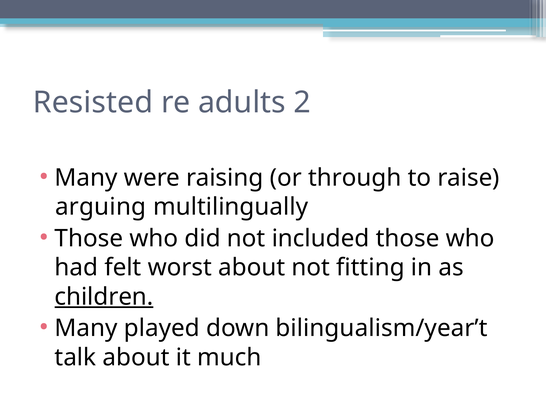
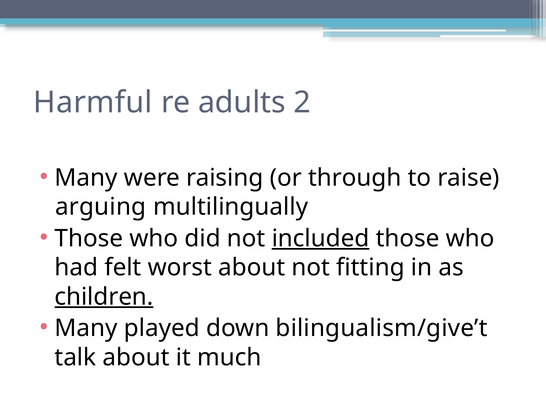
Resisted: Resisted -> Harmful
included underline: none -> present
bilingualism/year’t: bilingualism/year’t -> bilingualism/give’t
